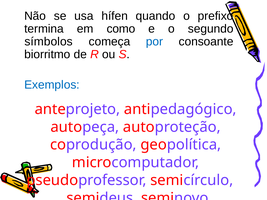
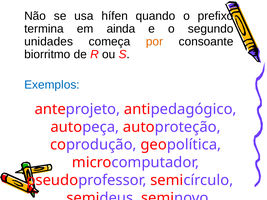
como: como -> ainda
símbolos: símbolos -> unidades
por colour: blue -> orange
